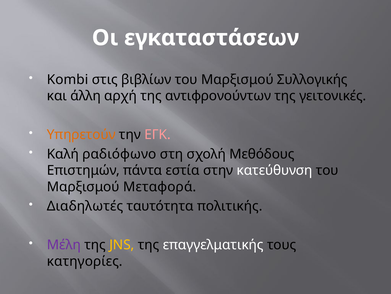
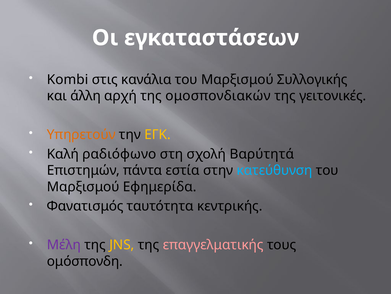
βιβλίων: βιβλίων -> κανάλια
αντιφρονούντων: αντιφρονούντων -> ομοσπονδιακών
ΕΓΚ colour: pink -> yellow
Μεθόδους: Μεθόδους -> Βαρύτητά
κατεύθυνση colour: white -> light blue
Μεταφορά: Μεταφορά -> Εφημερίδα
Διαδηλωτές: Διαδηλωτές -> Φανατισμός
πολιτικής: πολιτικής -> κεντρικής
επαγγελματικής colour: white -> pink
κατηγορίες: κατηγορίες -> ομόσπονδη
